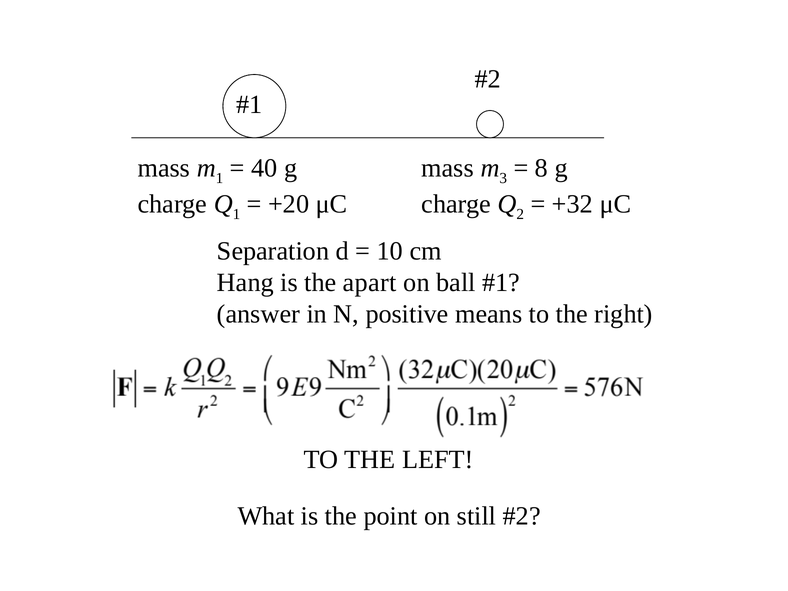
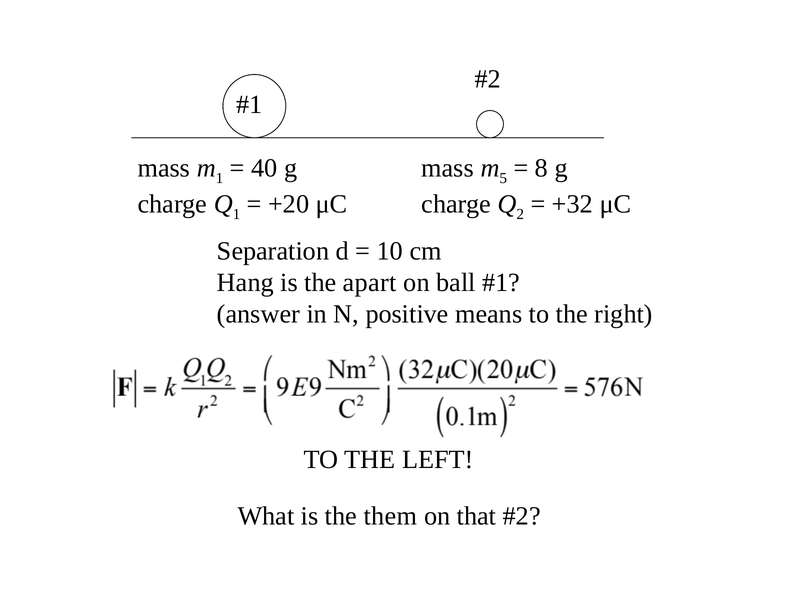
3: 3 -> 5
point: point -> them
still: still -> that
